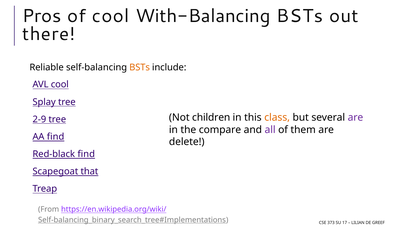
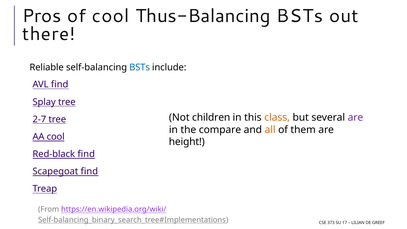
With-Balancing: With-Balancing -> Thus-Balancing
BSTs at (140, 67) colour: orange -> blue
AVL cool: cool -> find
2-9: 2-9 -> 2-7
all colour: purple -> orange
AA find: find -> cool
delete: delete -> height
Scapegoat that: that -> find
